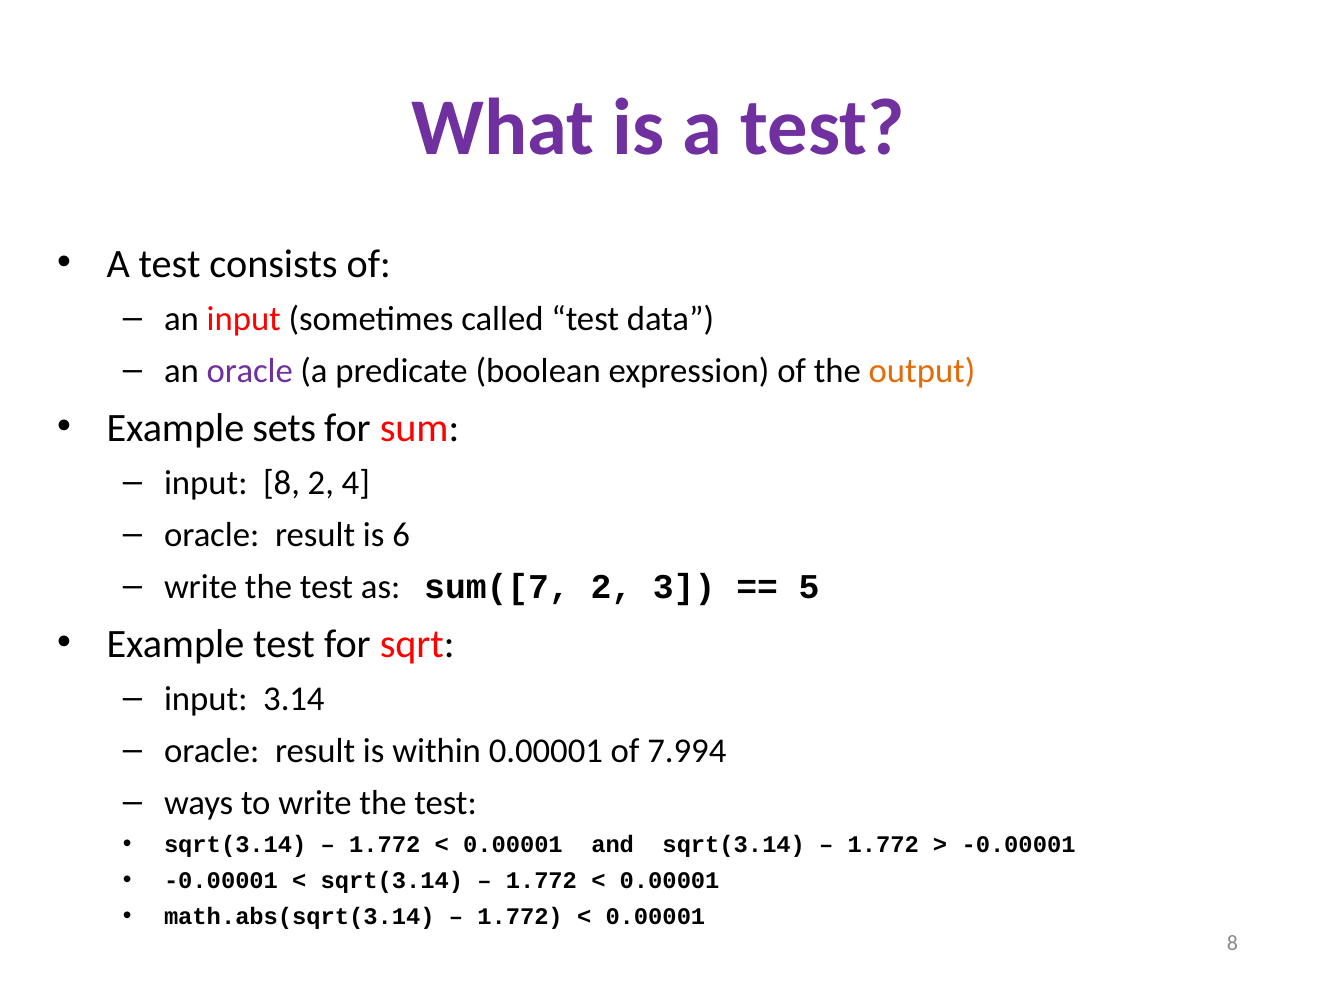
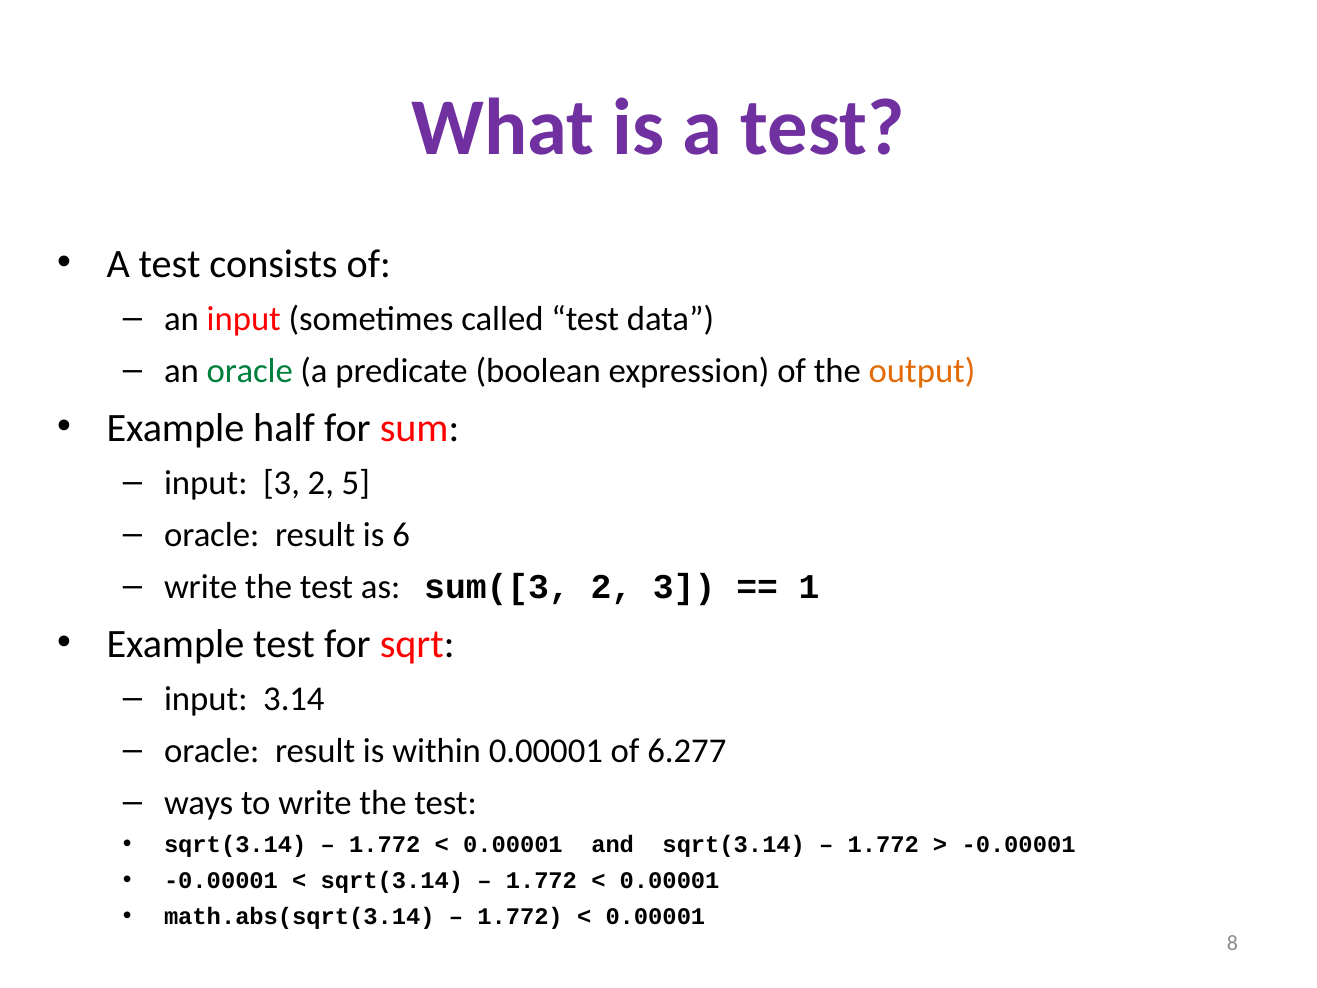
oracle at (250, 371) colour: purple -> green
sets: sets -> half
input 8: 8 -> 3
4: 4 -> 5
sum([7: sum([7 -> sum([3
5: 5 -> 1
7.994: 7.994 -> 6.277
